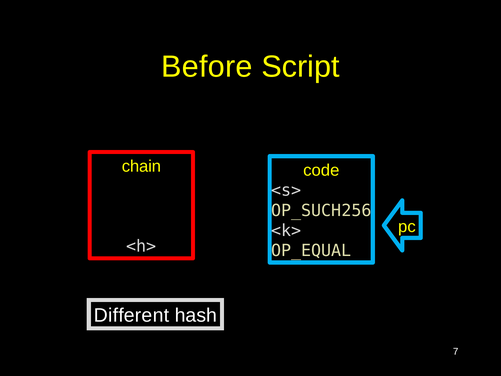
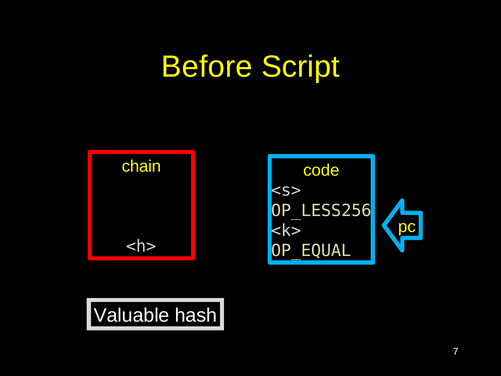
OP_SUCH256: OP_SUCH256 -> OP_LESS256
Different: Different -> Valuable
